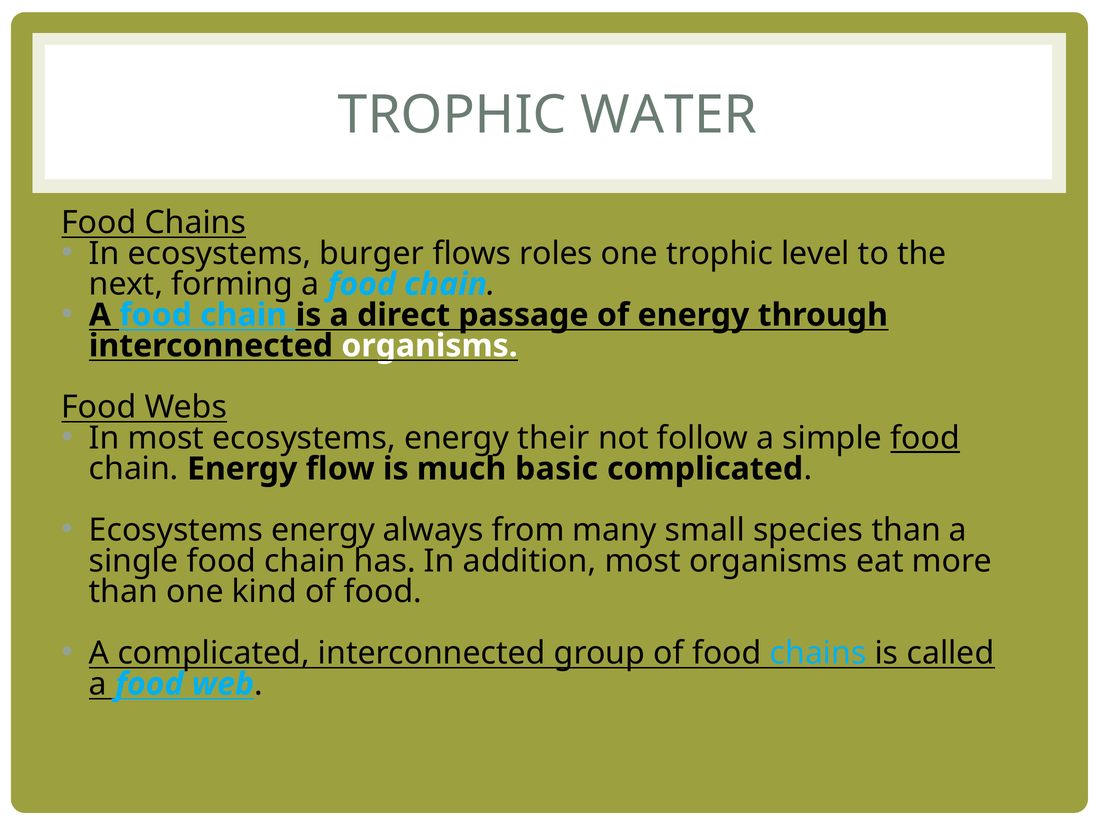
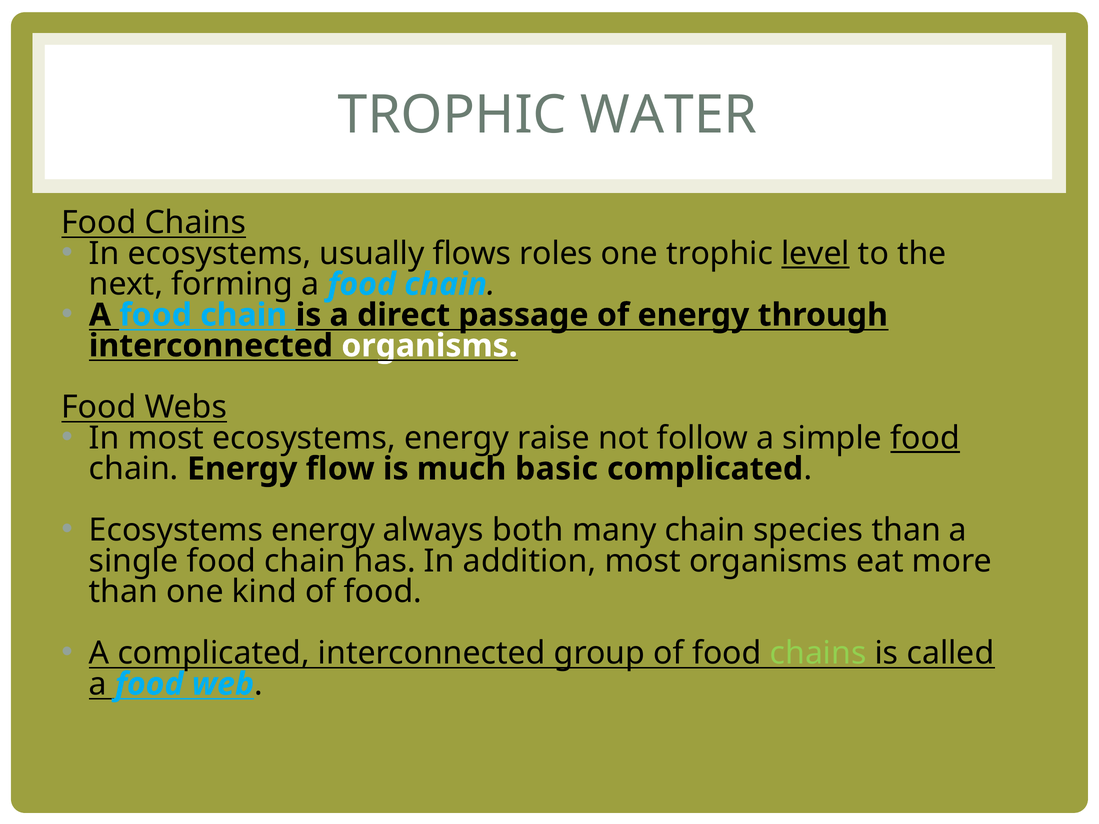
burger: burger -> usually
level underline: none -> present
their: their -> raise
from: from -> both
many small: small -> chain
chains at (818, 654) colour: light blue -> light green
